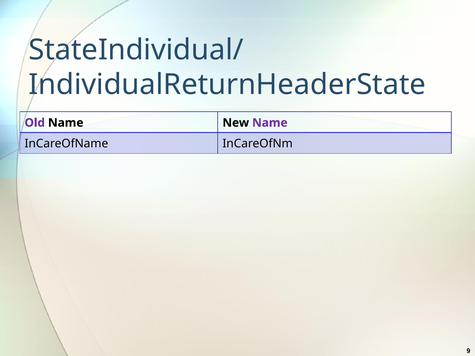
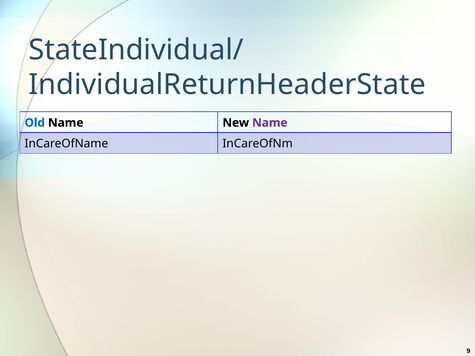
Old colour: purple -> blue
